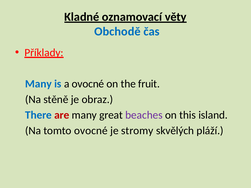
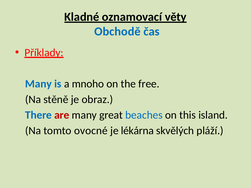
a ovocné: ovocné -> mnoho
fruit: fruit -> free
beaches colour: purple -> blue
stromy: stromy -> lékárna
